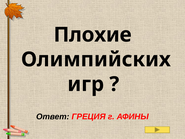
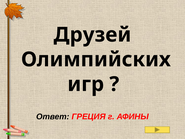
Плохие: Плохие -> Друзей
